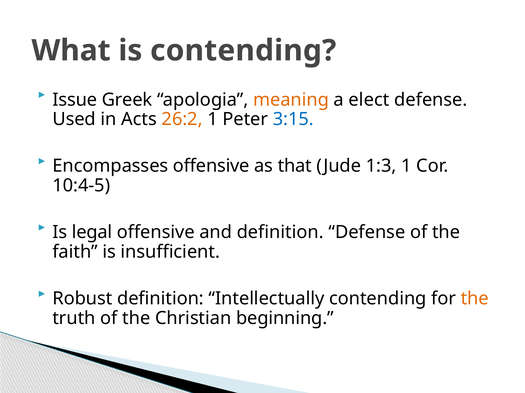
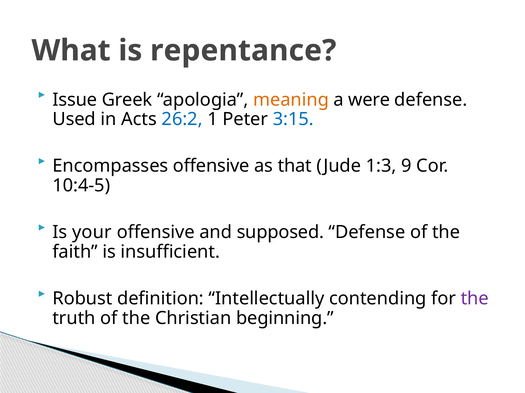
is contending: contending -> repentance
elect: elect -> were
26:2 colour: orange -> blue
1:3 1: 1 -> 9
legal: legal -> your
and definition: definition -> supposed
the at (475, 299) colour: orange -> purple
